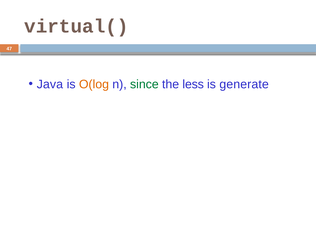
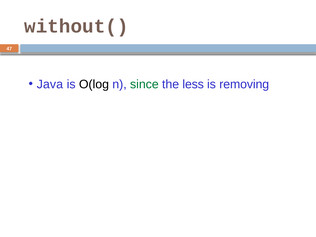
virtual(: virtual( -> without(
O(log colour: orange -> black
generate: generate -> removing
